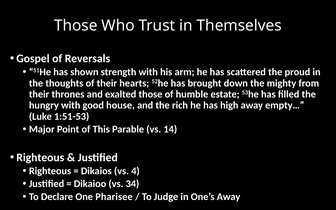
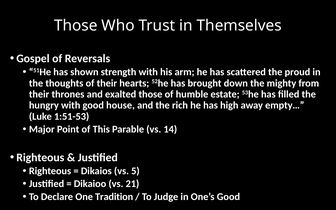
4: 4 -> 5
34: 34 -> 21
Pharisee: Pharisee -> Tradition
One’s Away: Away -> Good
